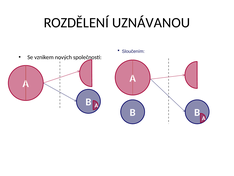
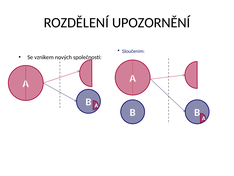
UZNÁVANOU: UZNÁVANOU -> UPOZORNĚNÍ
